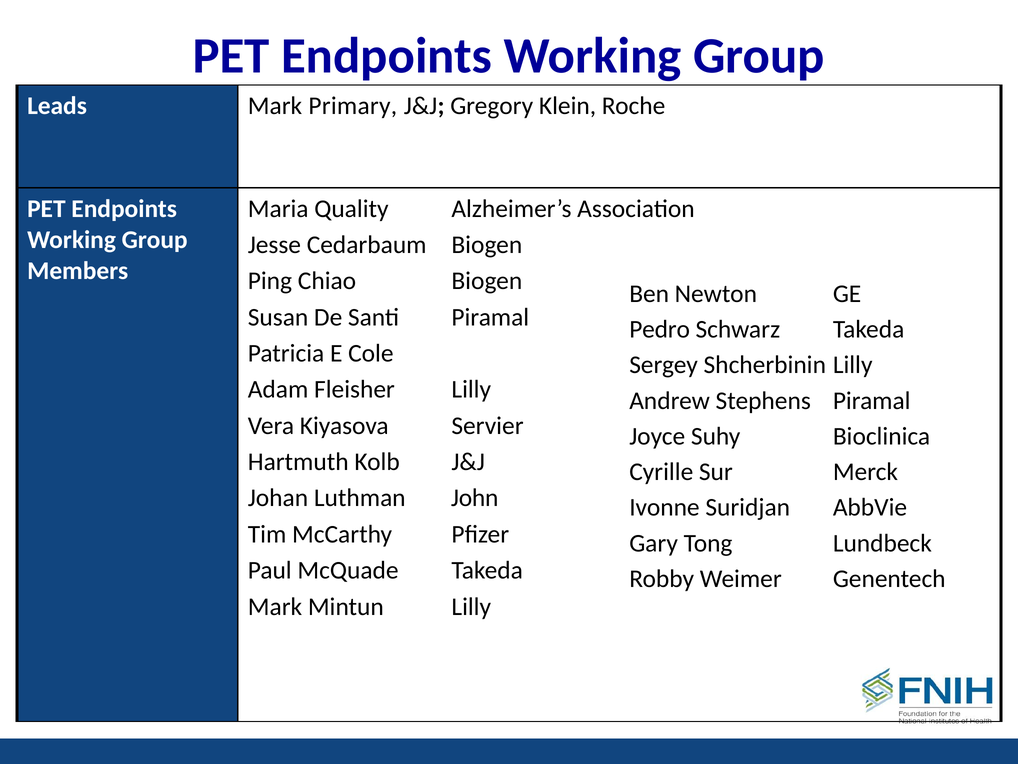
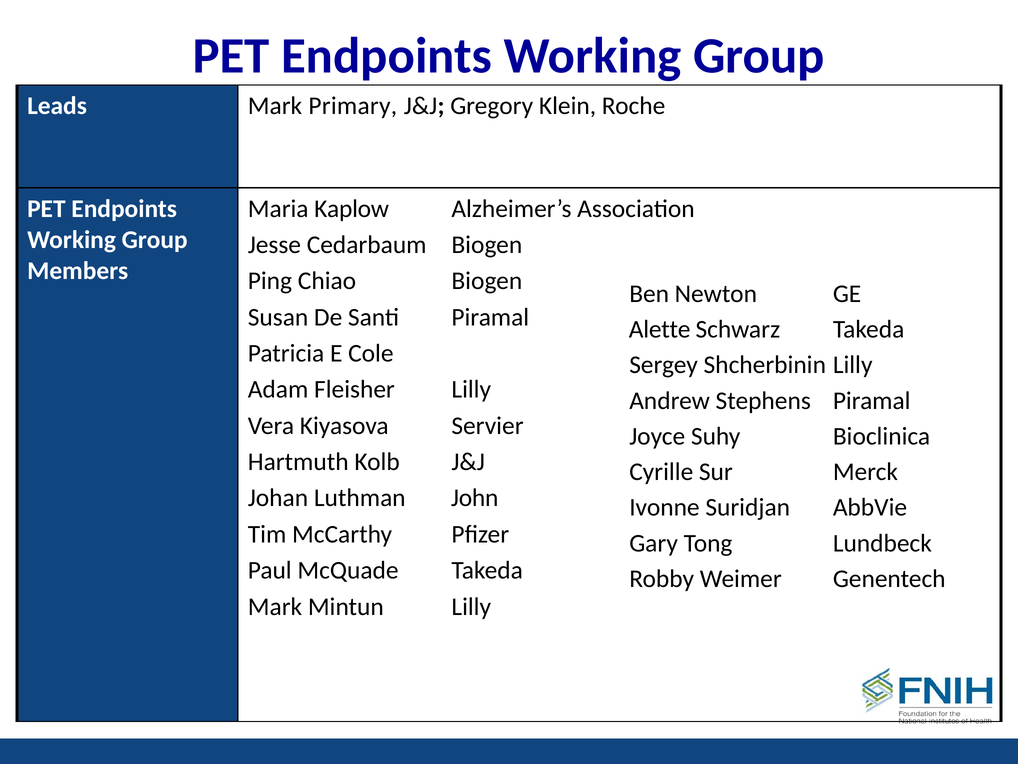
Quality: Quality -> Kaplow
Pedro: Pedro -> Alette
